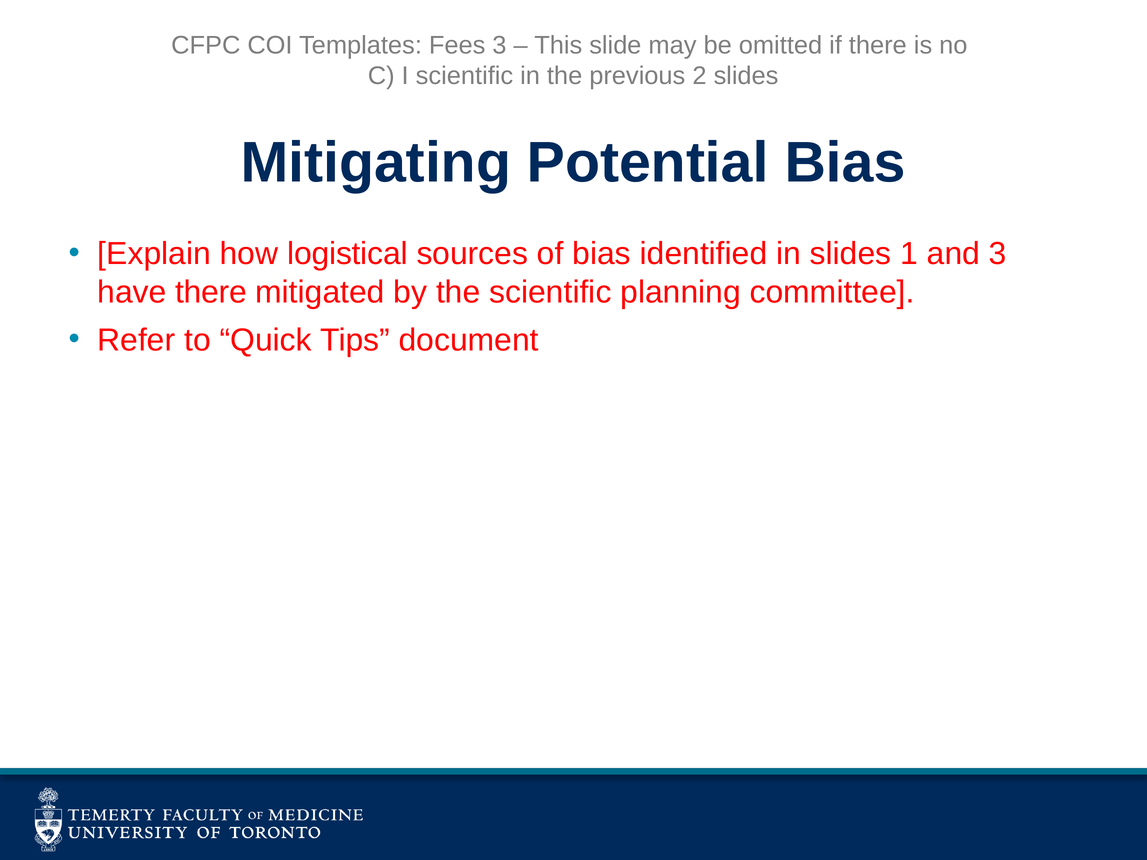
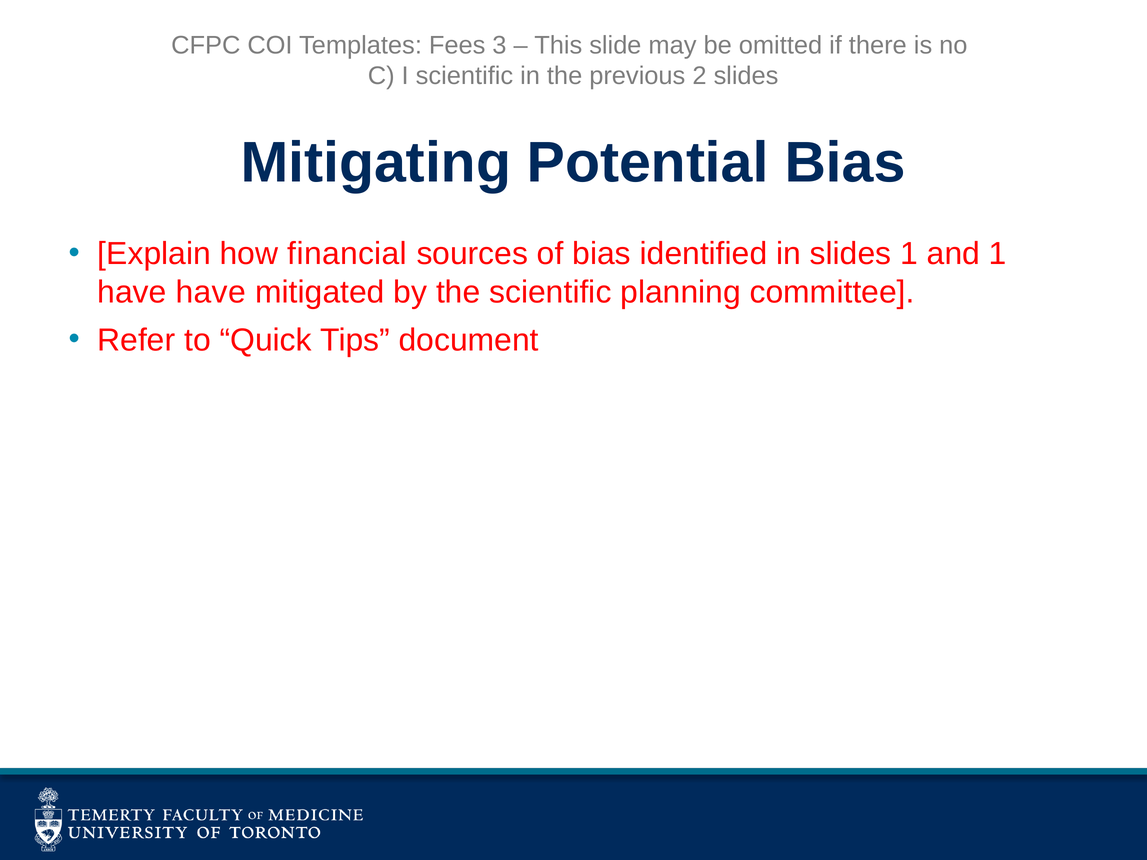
logistical: logistical -> financial
and 3: 3 -> 1
have there: there -> have
